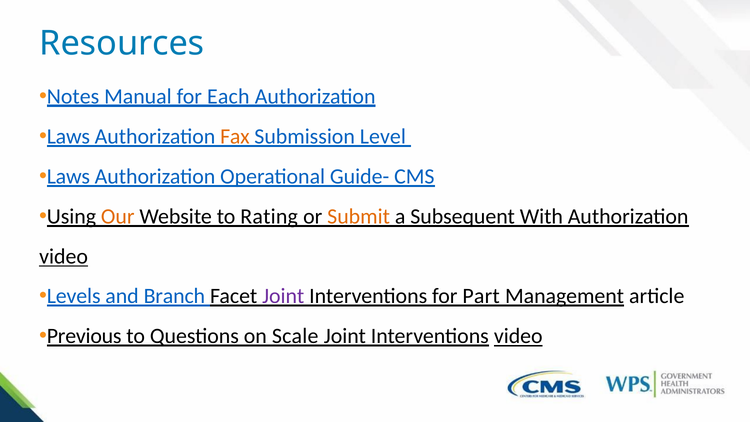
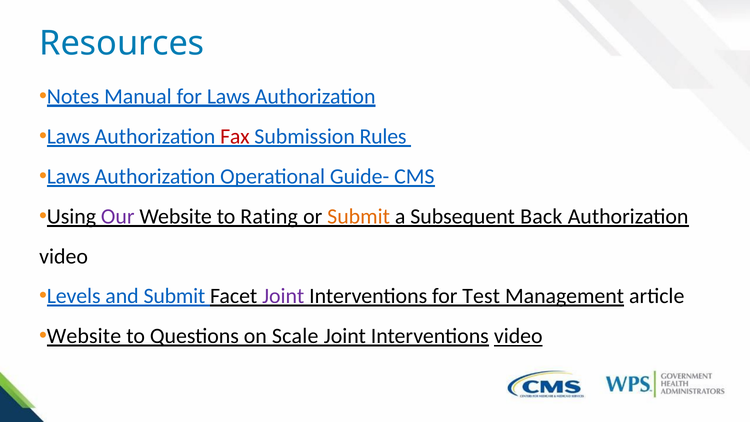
for Each: Each -> Laws
Fax colour: orange -> red
Level: Level -> Rules
Our colour: orange -> purple
With: With -> Back
video at (64, 256) underline: present -> none
and Branch: Branch -> Submit
Part: Part -> Test
Previous at (84, 336): Previous -> Website
